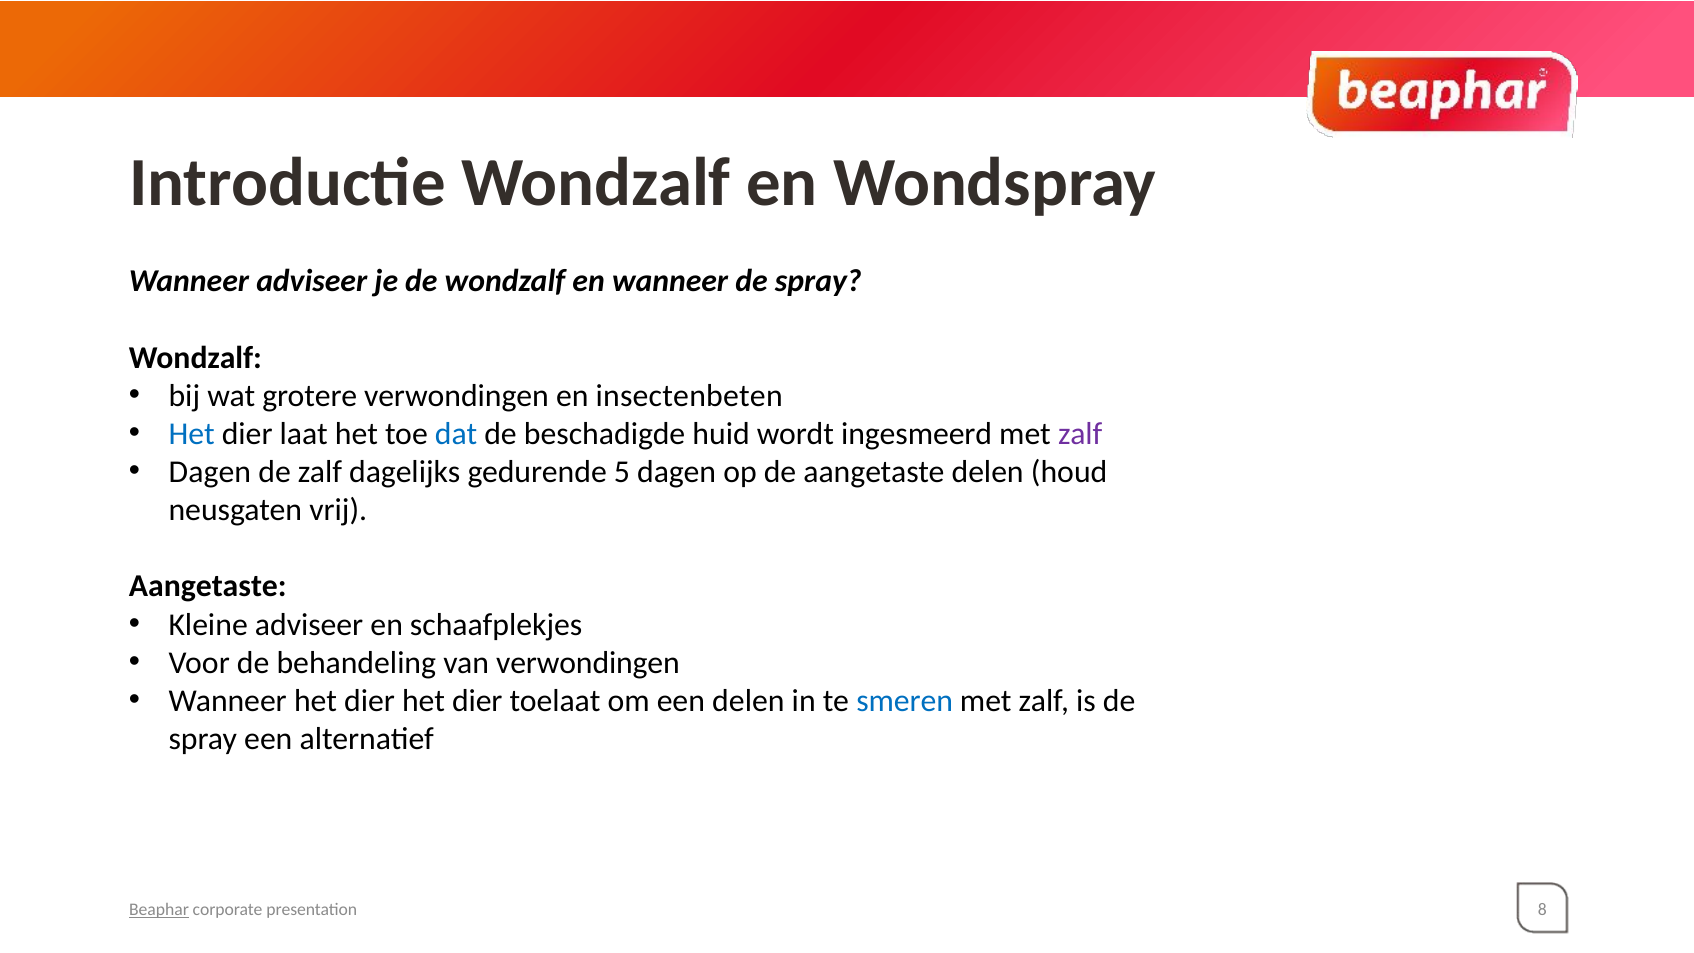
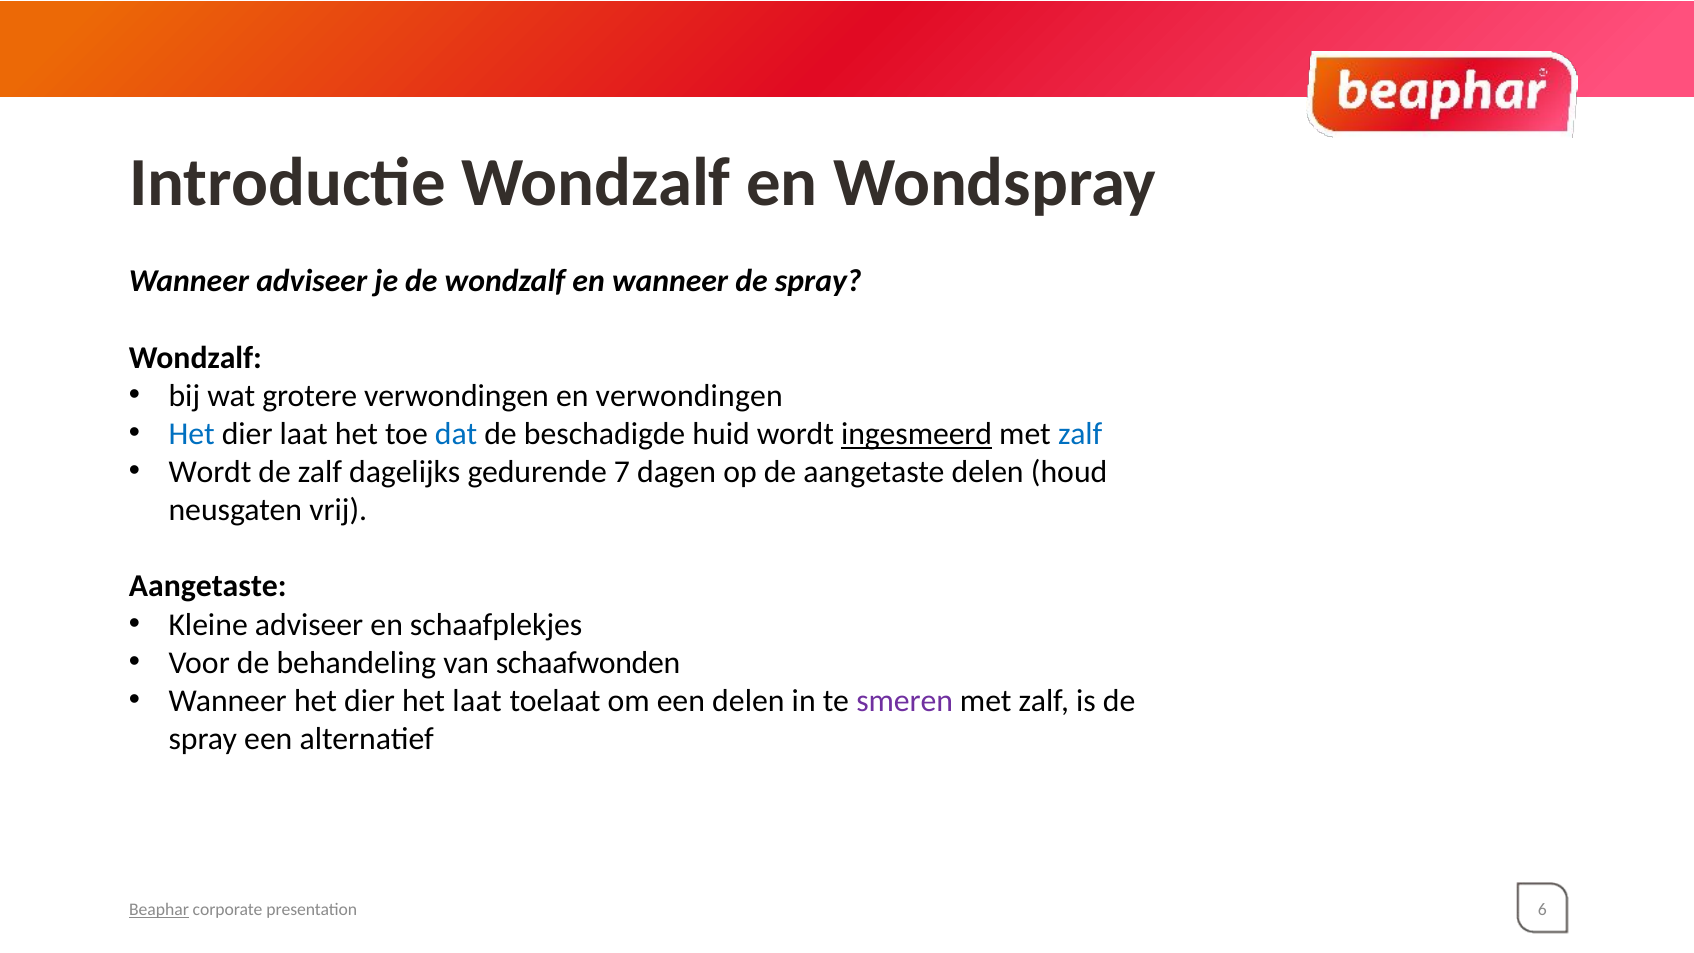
en insectenbeten: insectenbeten -> verwondingen
ingesmeerd underline: none -> present
zalf at (1080, 434) colour: purple -> blue
Dagen at (210, 472): Dagen -> Wordt
5: 5 -> 7
van verwondingen: verwondingen -> schaafwonden
dier het dier: dier -> laat
smeren colour: blue -> purple
8: 8 -> 6
